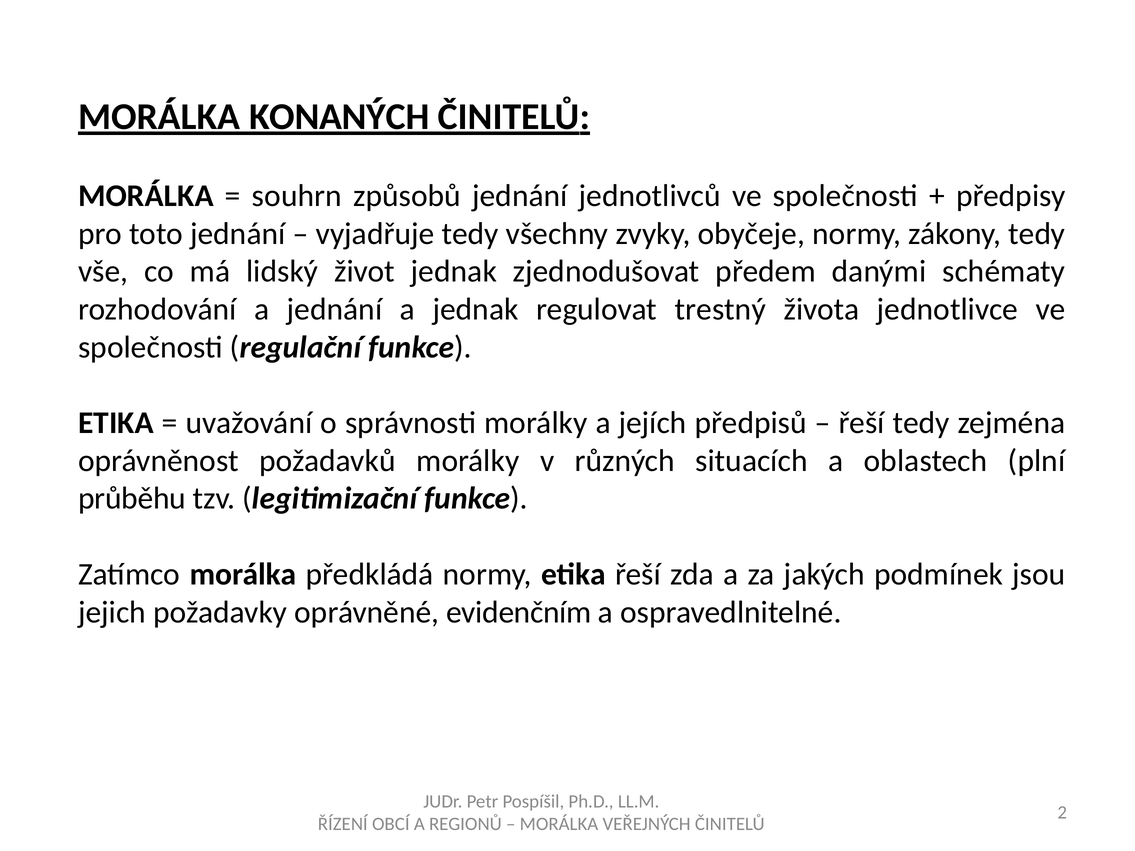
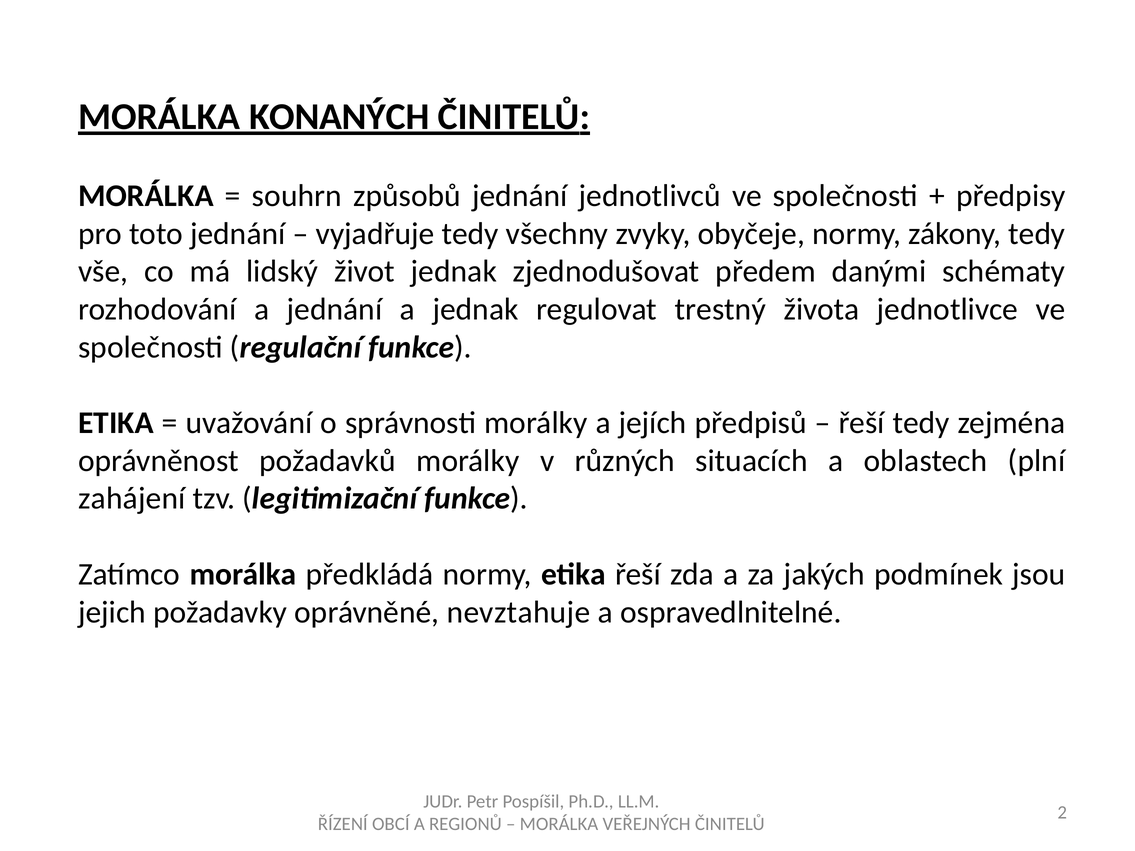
průběhu: průběhu -> zahájení
evidenčním: evidenčním -> nevztahuje
